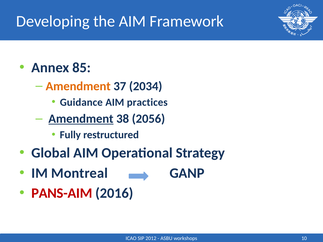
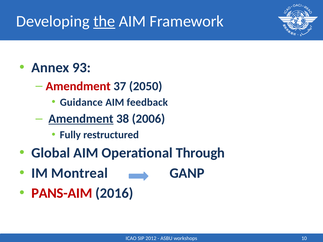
the underline: none -> present
85: 85 -> 93
Amendment at (78, 86) colour: orange -> red
2034: 2034 -> 2050
practices: practices -> feedback
2056: 2056 -> 2006
Strategy: Strategy -> Through
